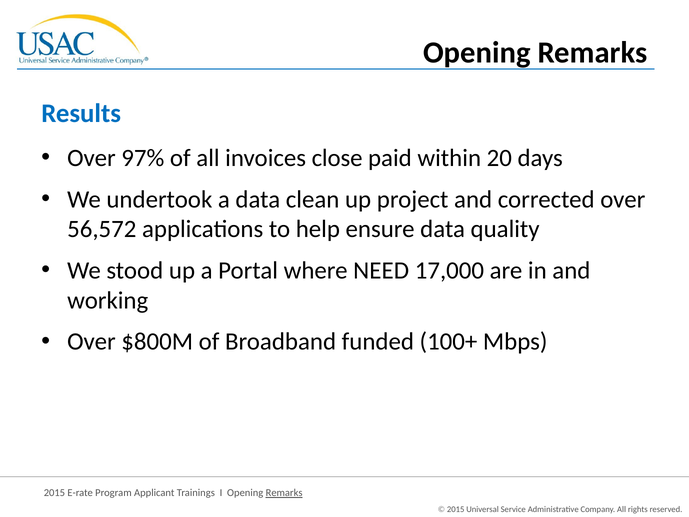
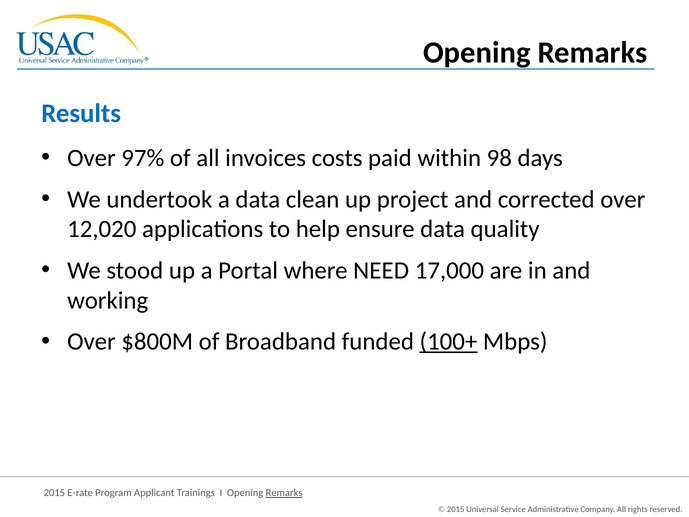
close: close -> costs
20: 20 -> 98
56,572: 56,572 -> 12,020
100+ underline: none -> present
